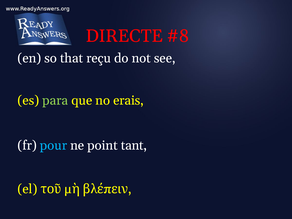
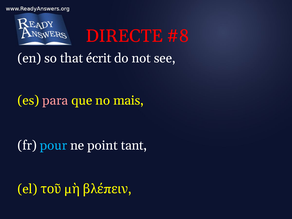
reçu: reçu -> écrit
para colour: light green -> pink
erais: erais -> mais
